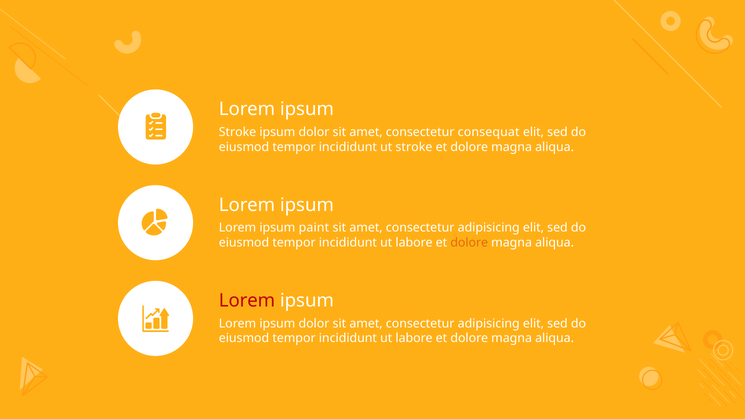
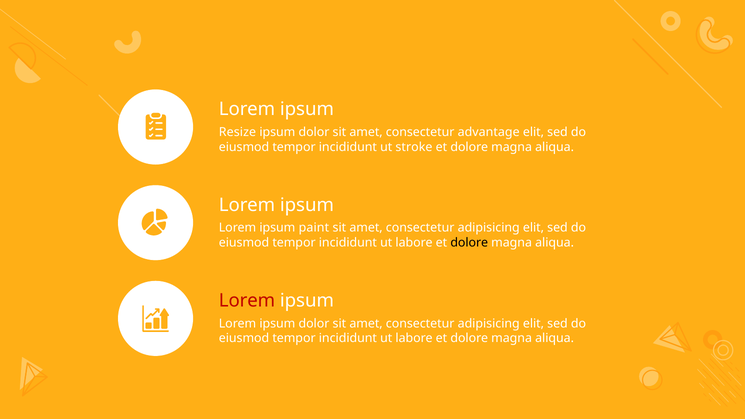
Stroke at (238, 132): Stroke -> Resize
consequat: consequat -> advantage
dolore at (469, 243) colour: orange -> black
